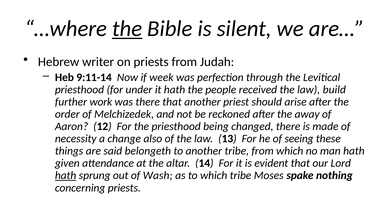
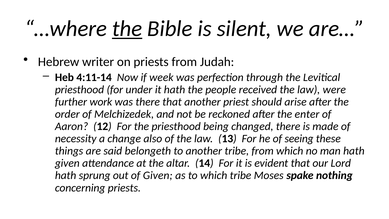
9:11-14: 9:11-14 -> 4:11-14
build: build -> were
away: away -> enter
hath at (66, 175) underline: present -> none
of Wash: Wash -> Given
